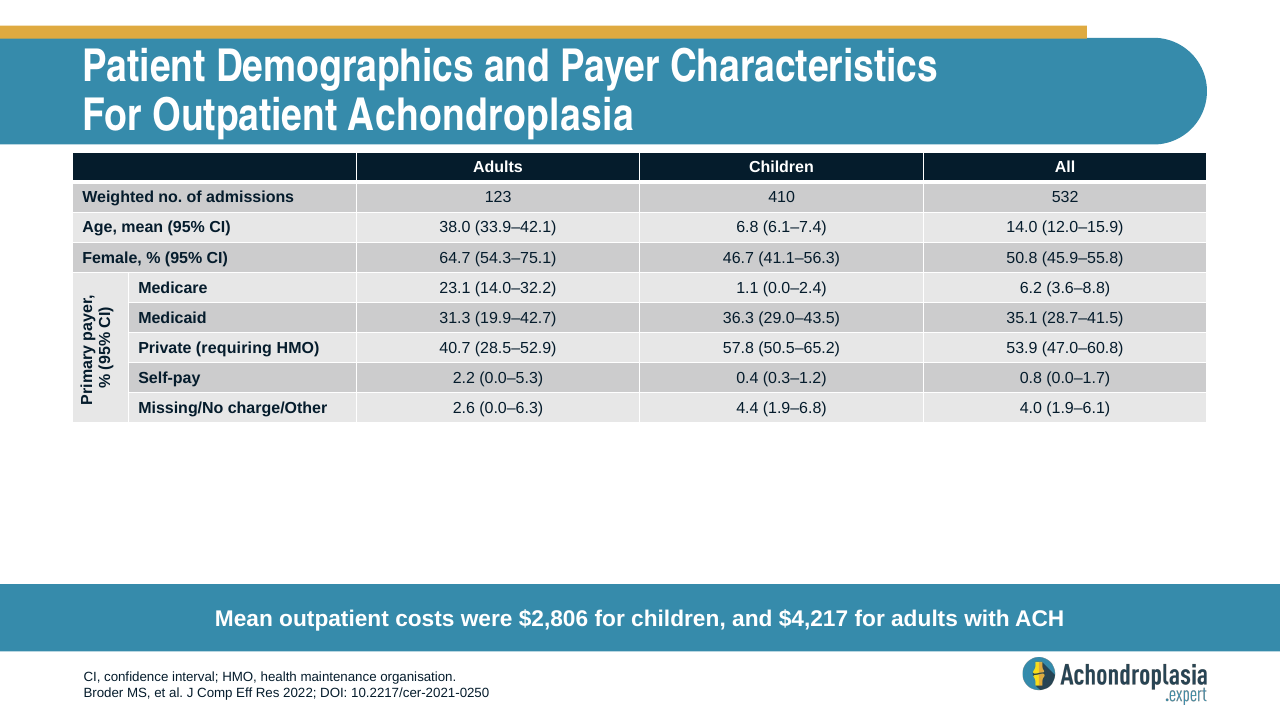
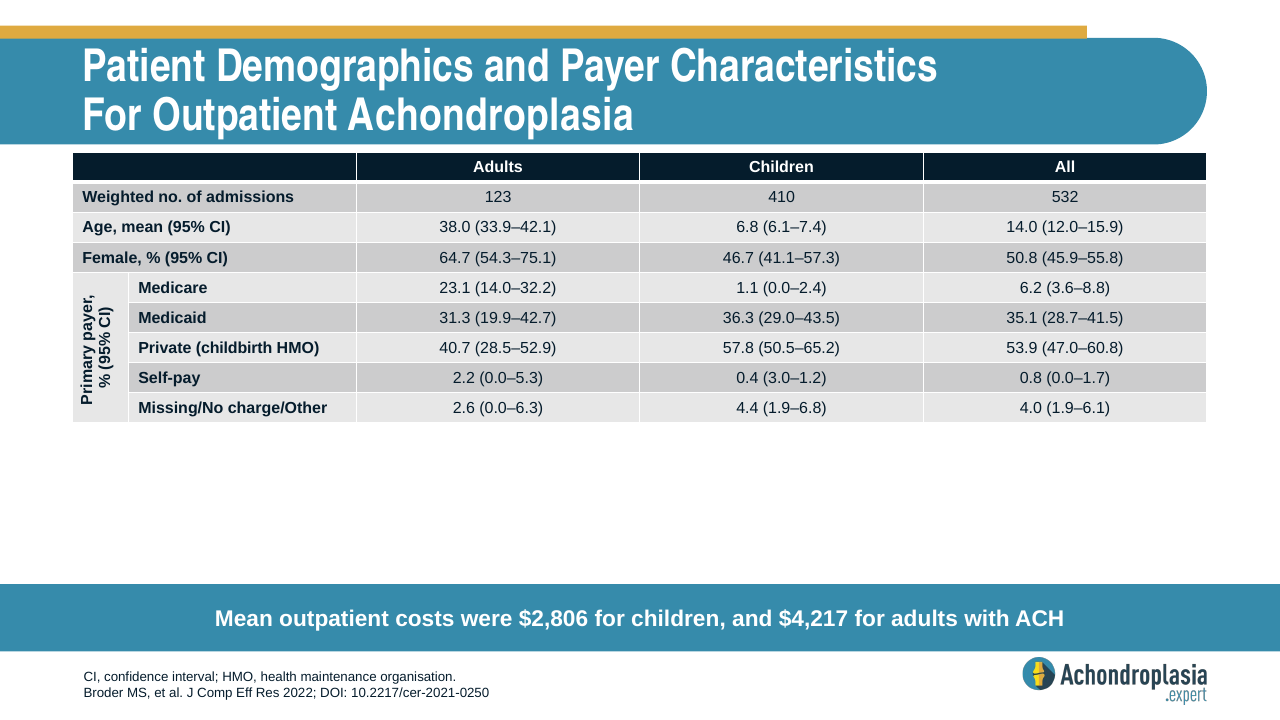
41.1–56.3: 41.1–56.3 -> 41.1–57.3
requiring: requiring -> childbirth
0.3–1.2: 0.3–1.2 -> 3.0–1.2
